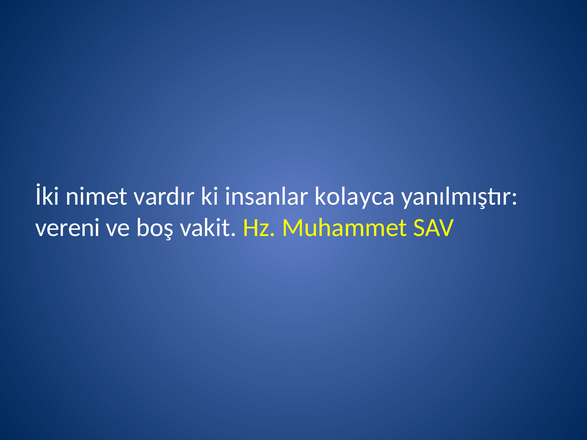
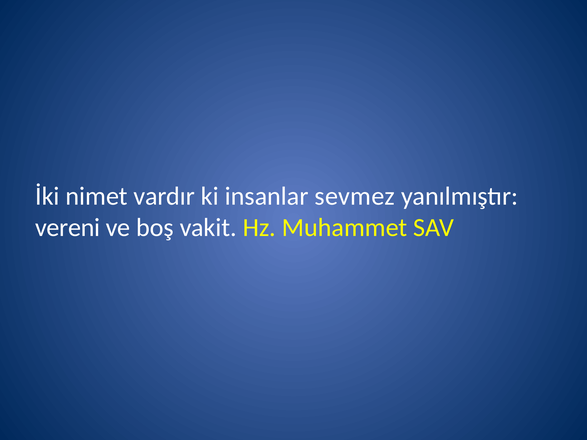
kolayca: kolayca -> sevmez
